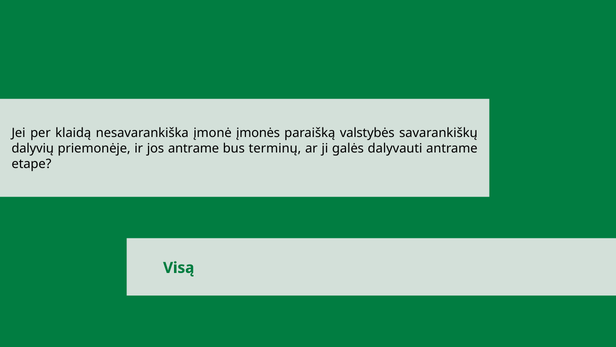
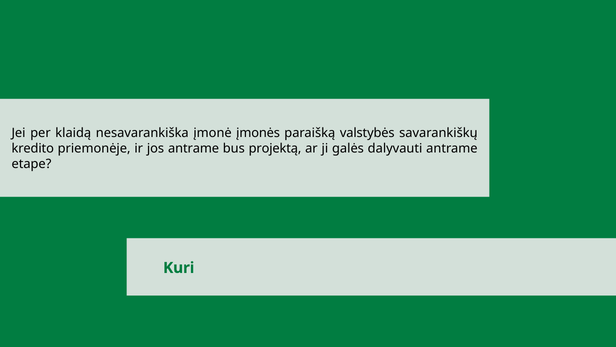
dalyvių: dalyvių -> kredito
terminų: terminų -> projektą
Visą: Visą -> Kuri
